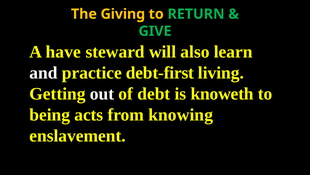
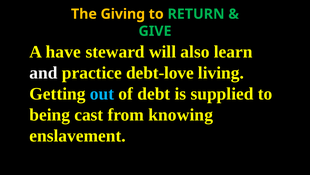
debt-first: debt-first -> debt-love
out colour: white -> light blue
knoweth: knoweth -> supplied
acts: acts -> cast
